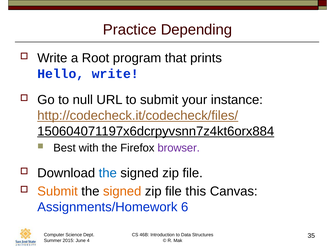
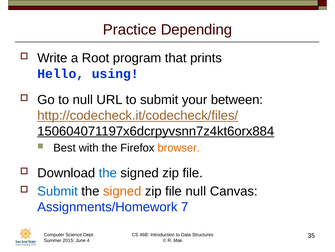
Hello write: write -> using
instance: instance -> between
browser colour: purple -> orange
Submit at (58, 191) colour: orange -> blue
file this: this -> null
6: 6 -> 7
